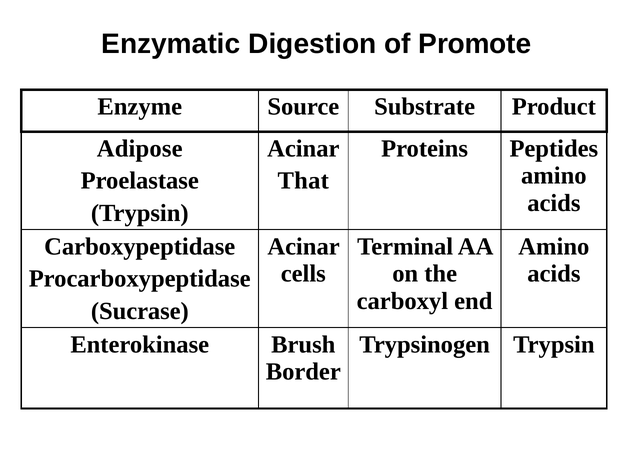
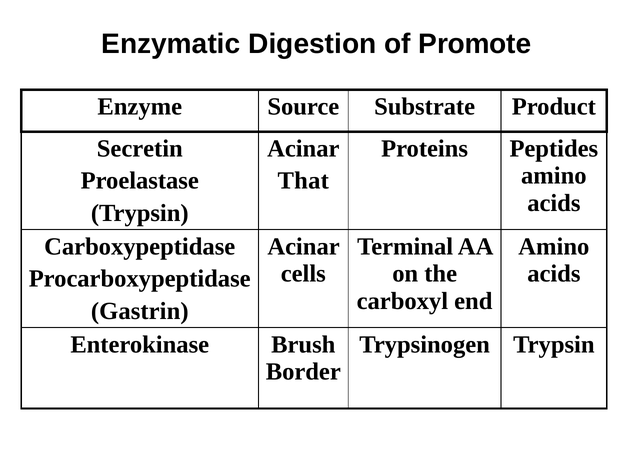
Adipose: Adipose -> Secretin
Sucrase: Sucrase -> Gastrin
